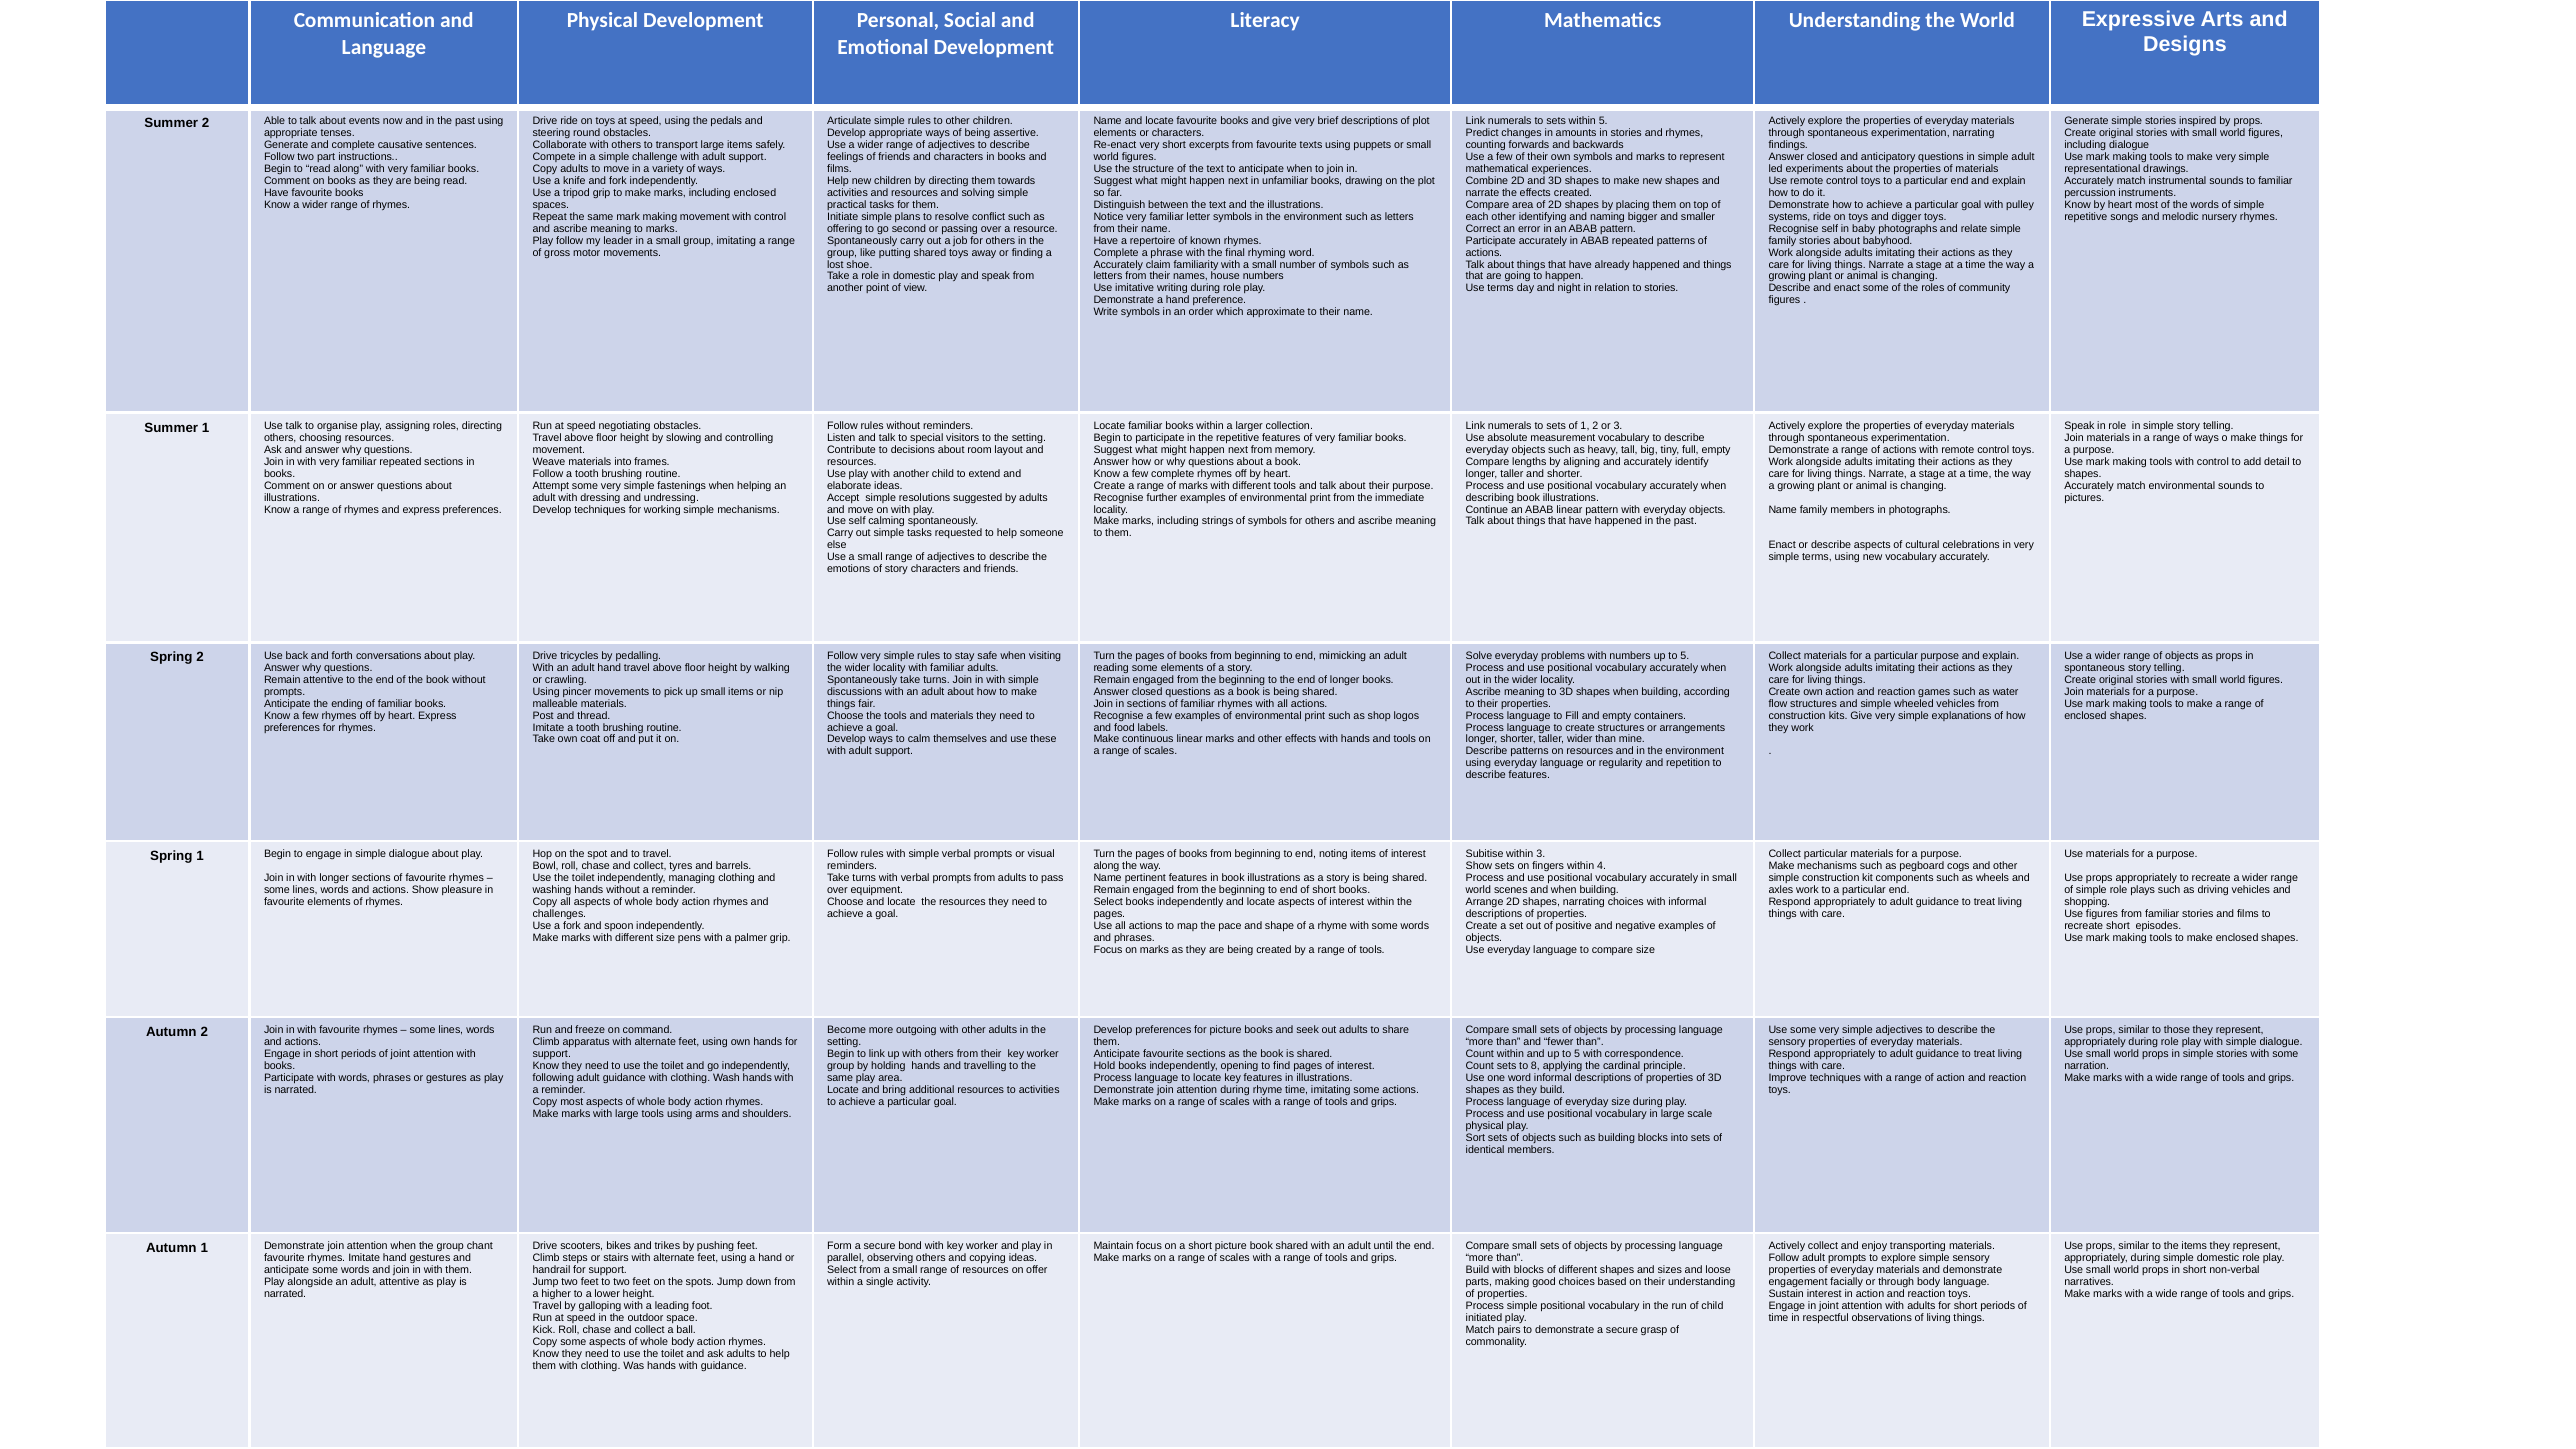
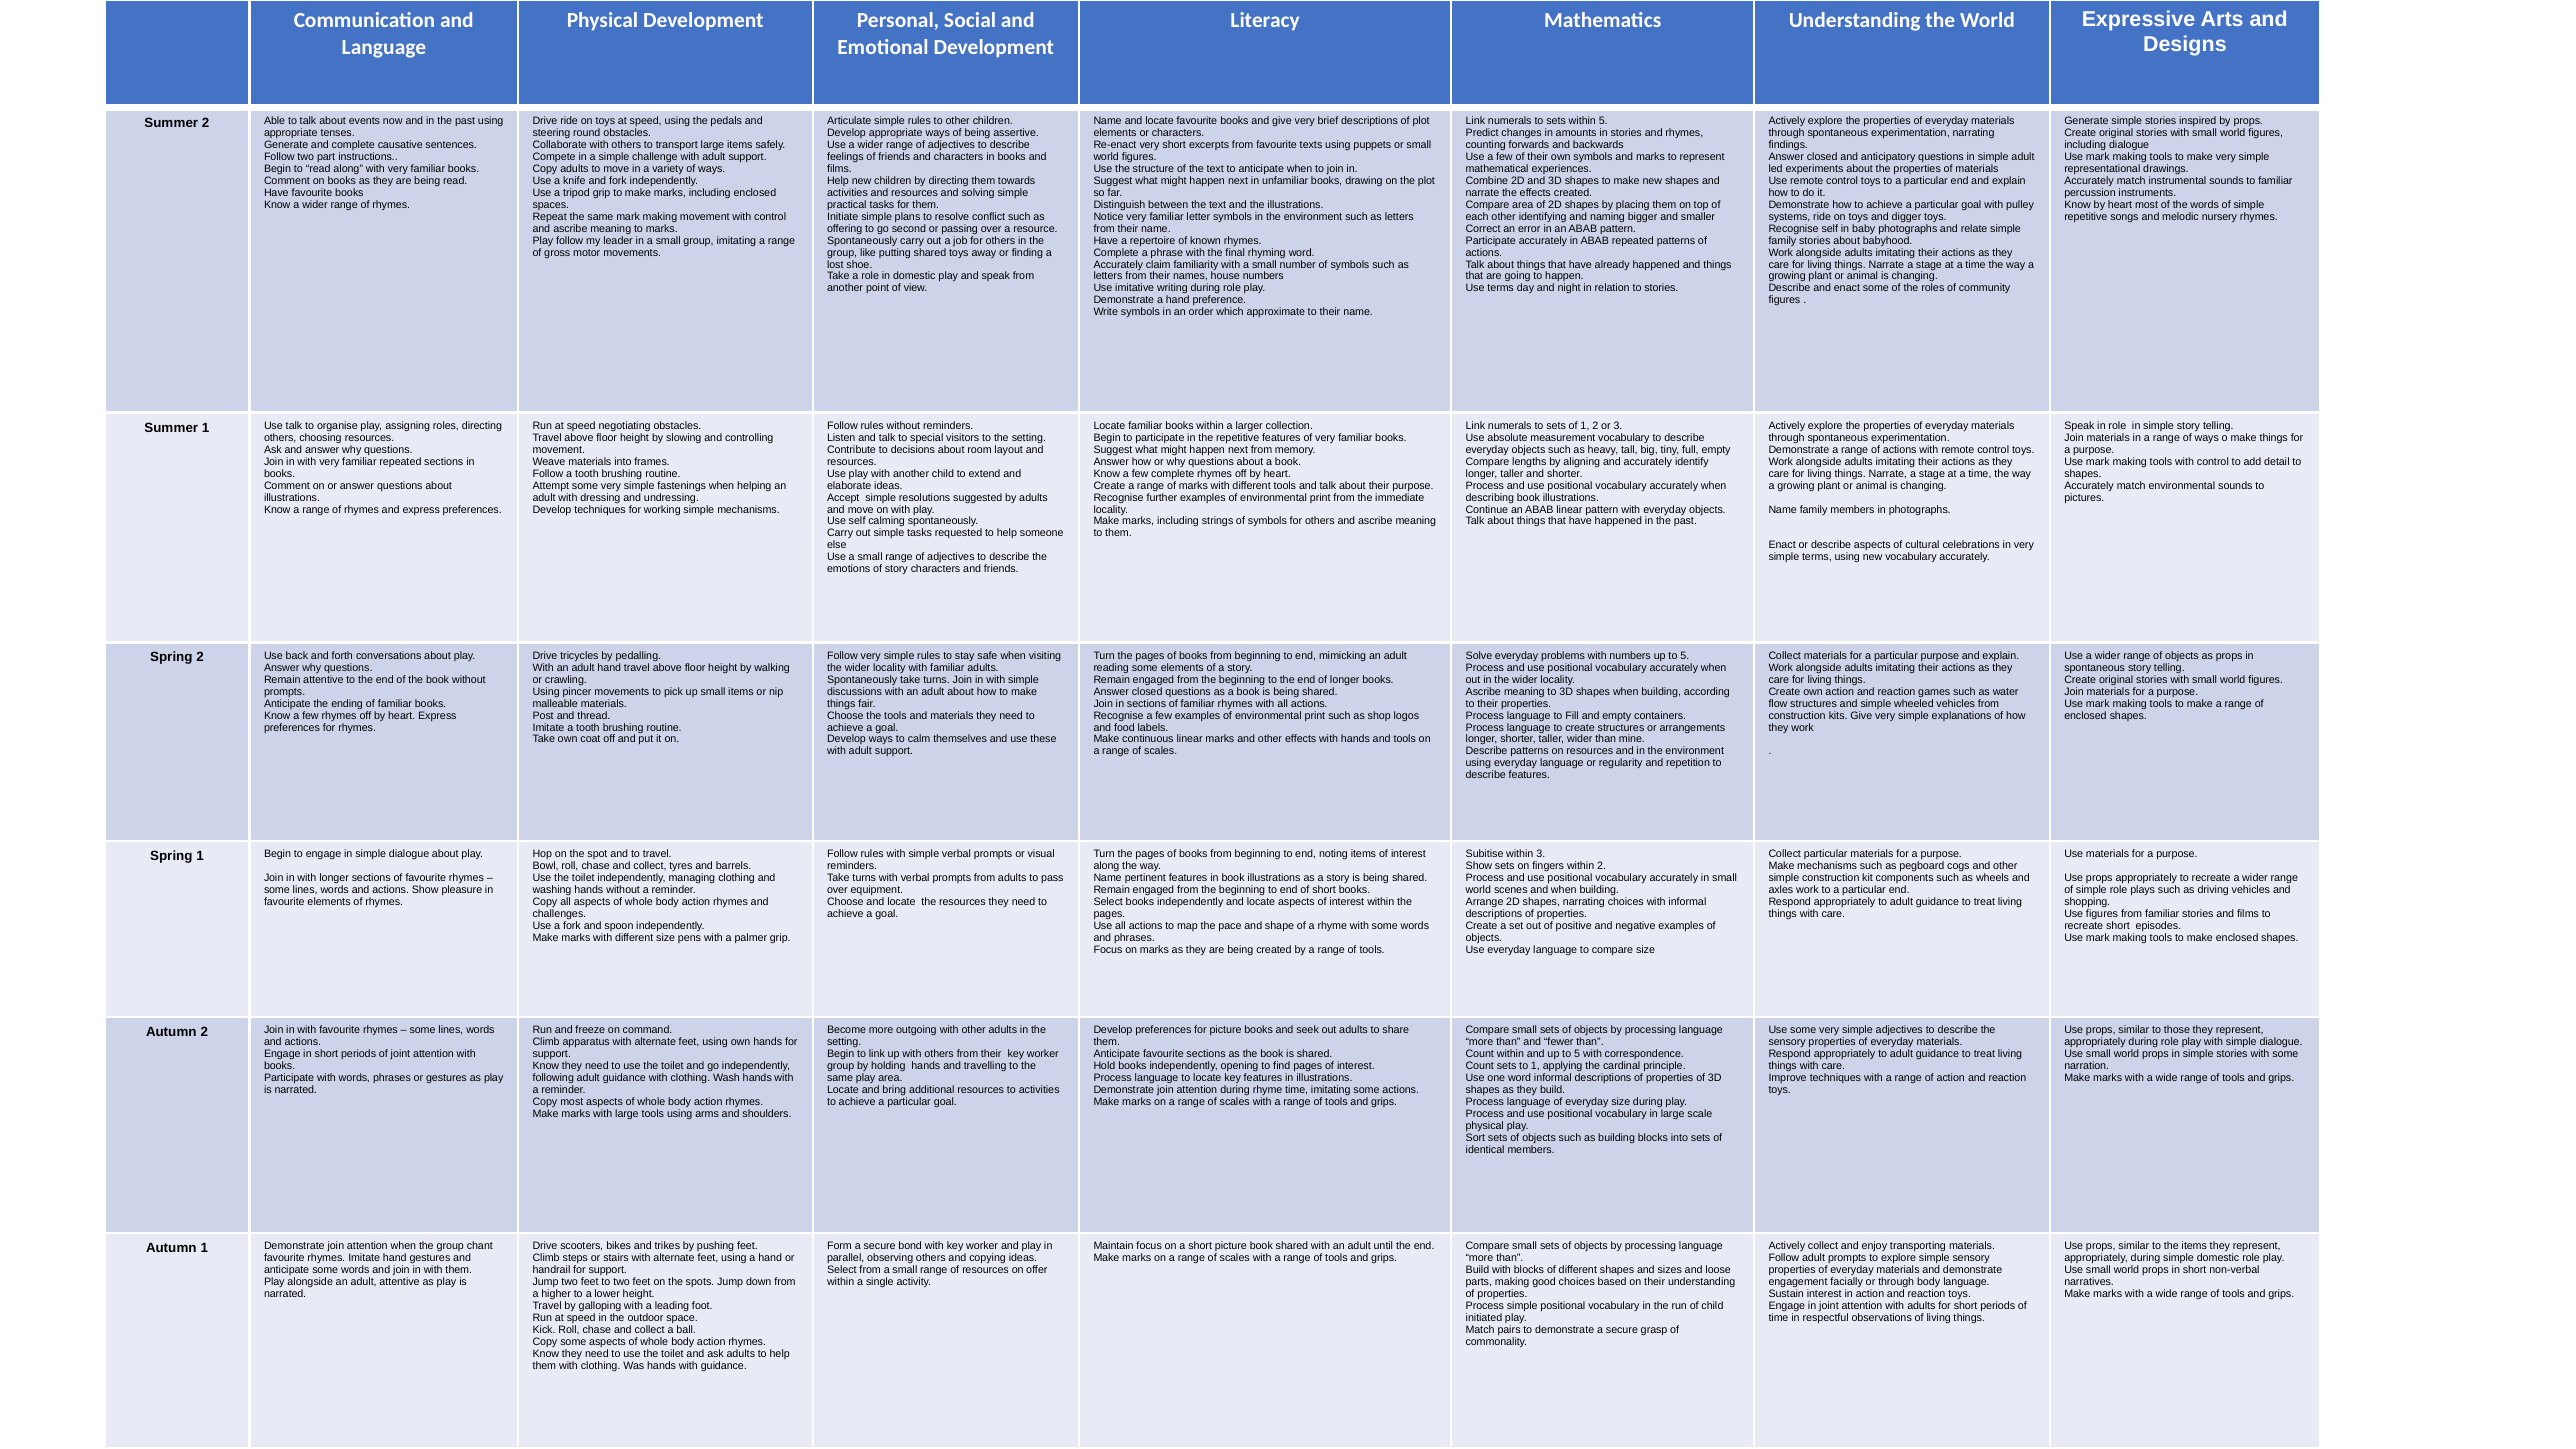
within 4: 4 -> 2
to 8: 8 -> 1
